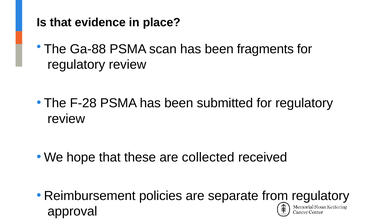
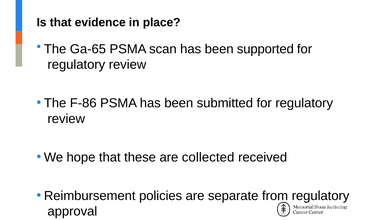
Ga-88: Ga-88 -> Ga-65
fragments: fragments -> supported
F-28: F-28 -> F-86
